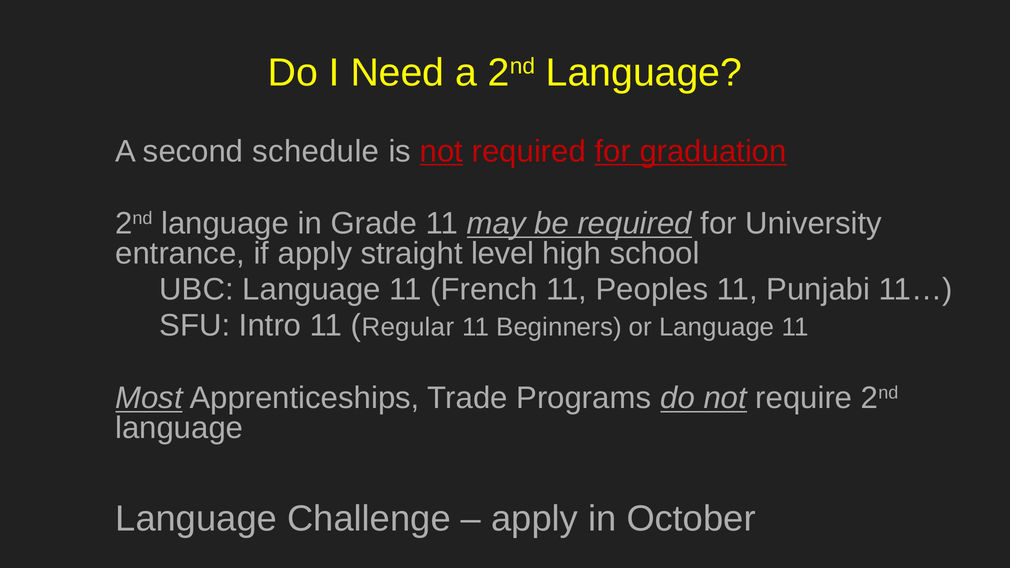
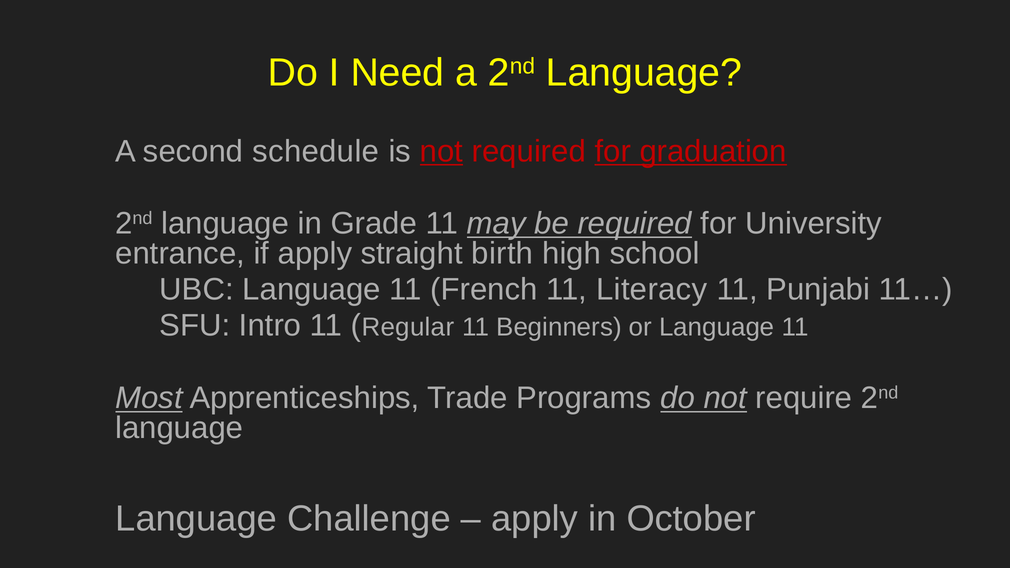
level: level -> birth
Peoples: Peoples -> Literacy
